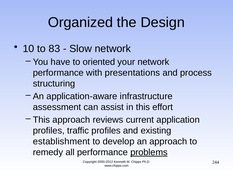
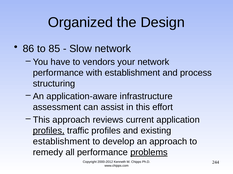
10: 10 -> 86
83: 83 -> 85
oriented: oriented -> vendors
with presentations: presentations -> establishment
profiles at (49, 131) underline: none -> present
